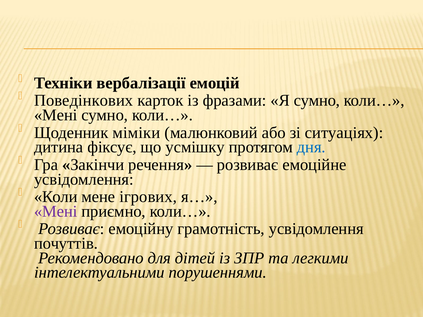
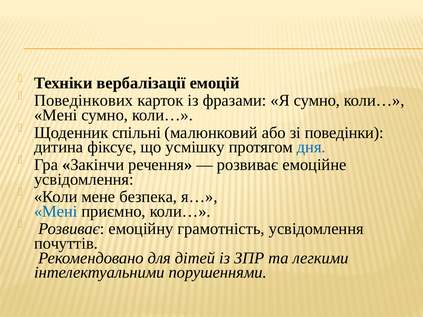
міміки: міміки -> спільні
ситуаціях: ситуаціях -> поведінки
ігрових: ігрових -> безпека
Мені at (56, 212) colour: purple -> blue
